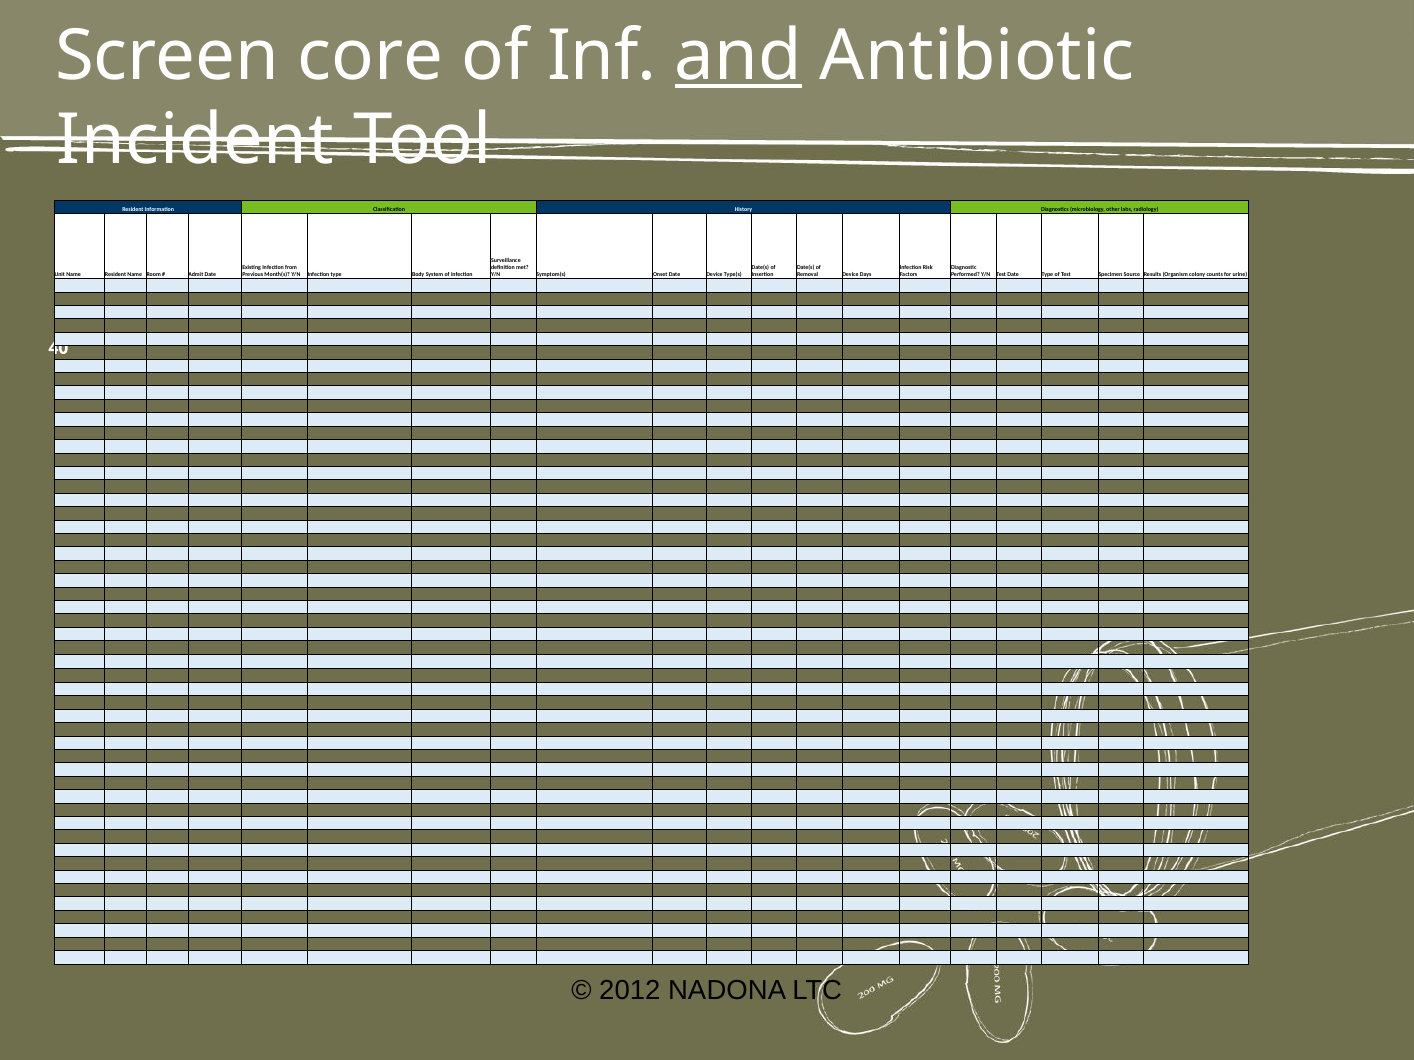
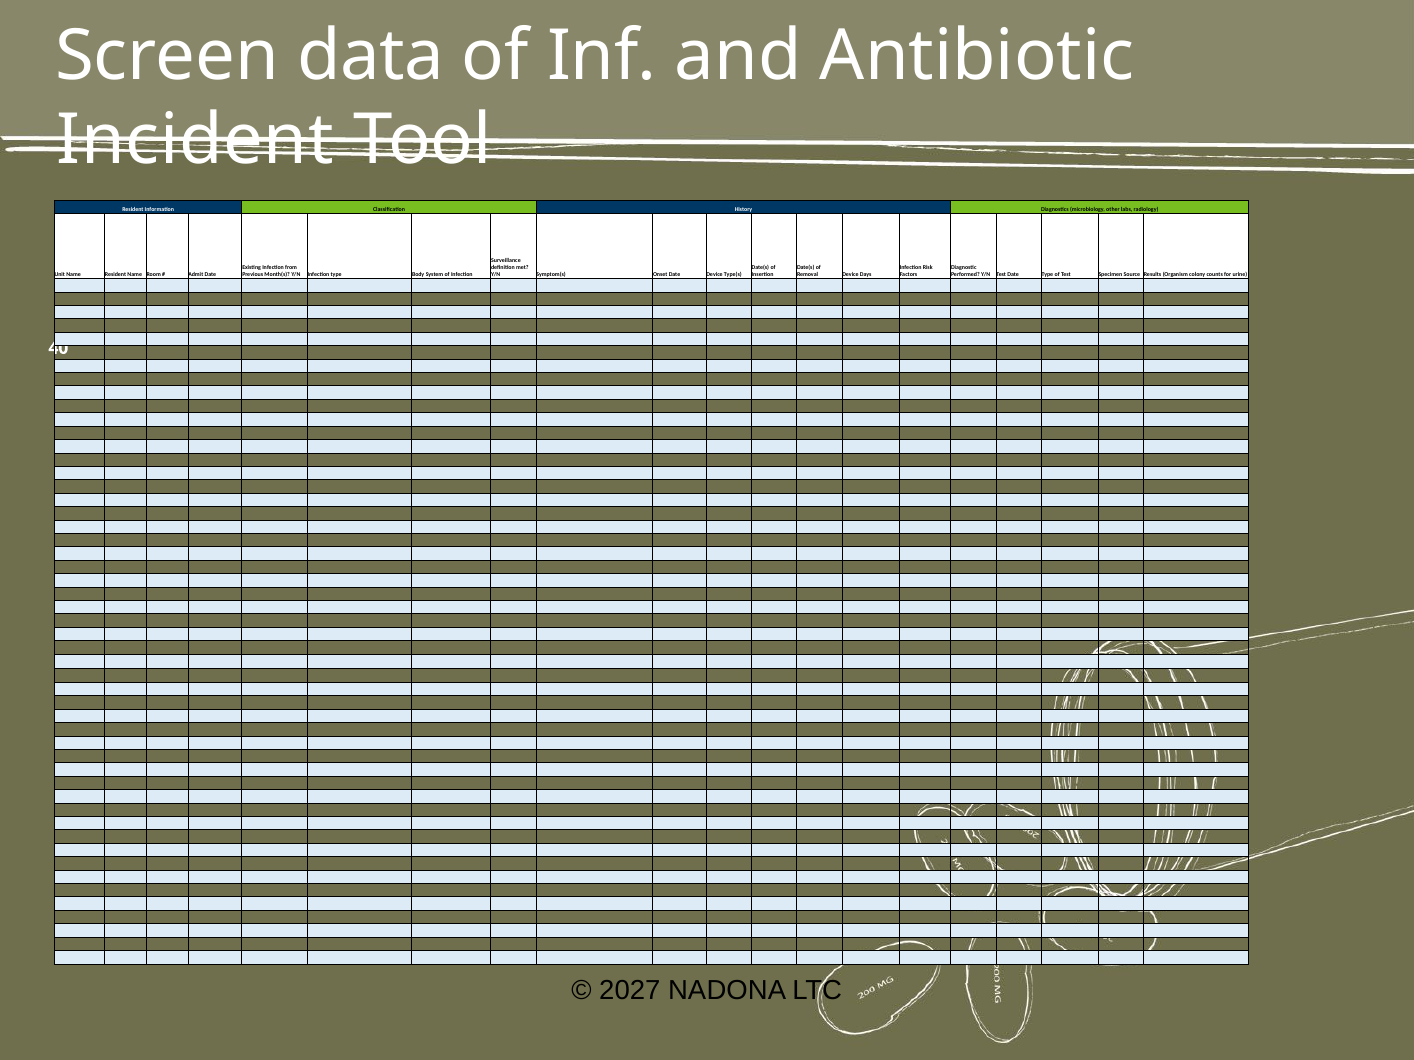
core: core -> data
and underline: present -> none
2012: 2012 -> 2027
